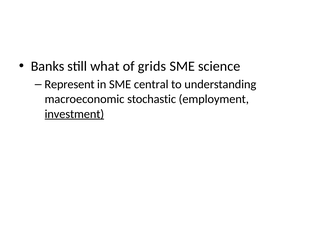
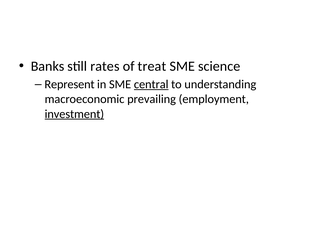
what: what -> rates
grids: grids -> treat
central underline: none -> present
stochastic: stochastic -> prevailing
